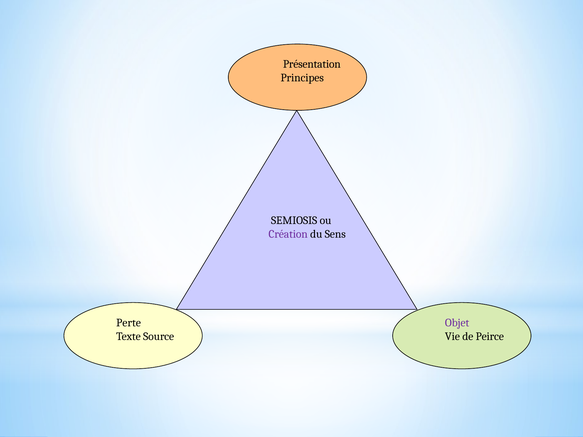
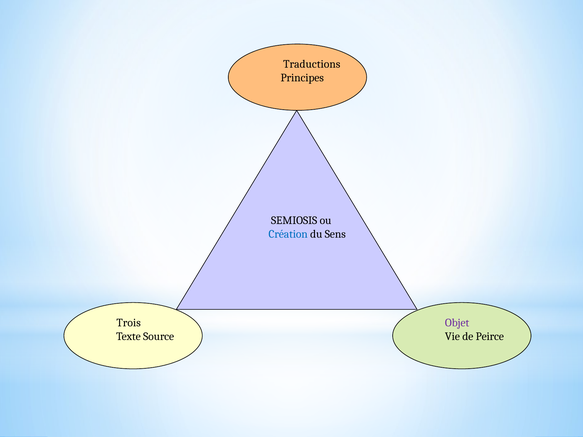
Présentation: Présentation -> Traductions
Création colour: purple -> blue
Perte: Perte -> Trois
